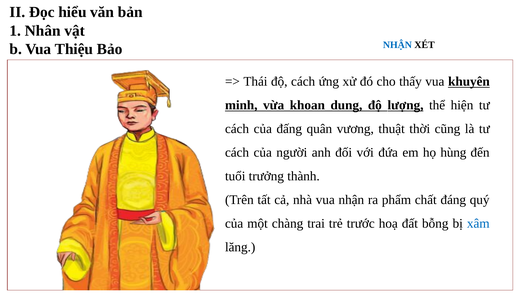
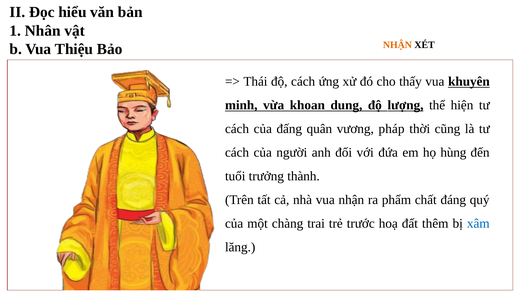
NHẬN at (397, 45) colour: blue -> orange
thuật: thuật -> pháp
bỗng: bỗng -> thêm
